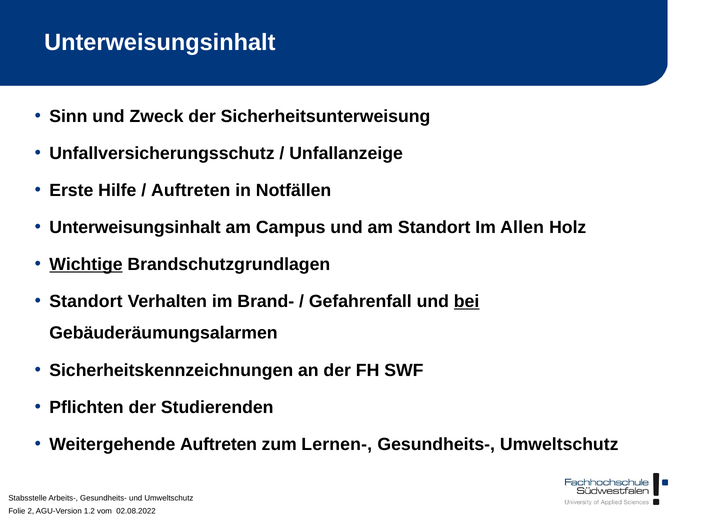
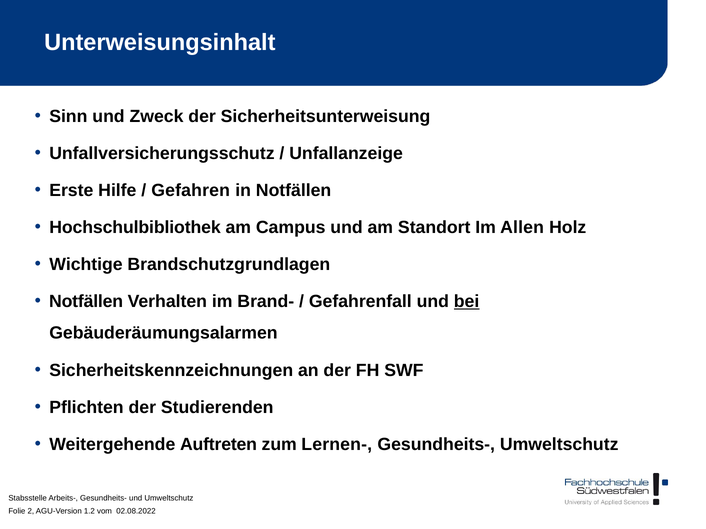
Auftreten at (191, 190): Auftreten -> Gefahren
Unterweisungsinhalt at (135, 228): Unterweisungsinhalt -> Hochschulbibliothek
Wichtige underline: present -> none
Standort at (86, 302): Standort -> Notfällen
